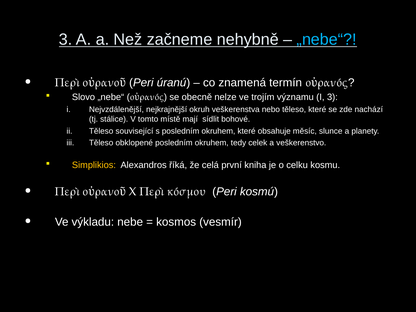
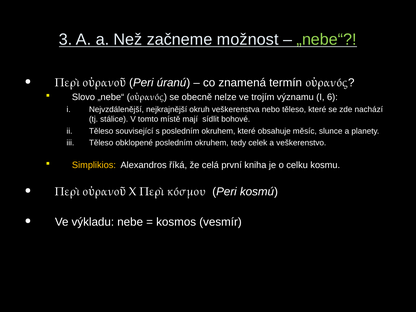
nehybně: nehybně -> možnost
„nebe“ at (327, 40) colour: light blue -> light green
I 3: 3 -> 6
